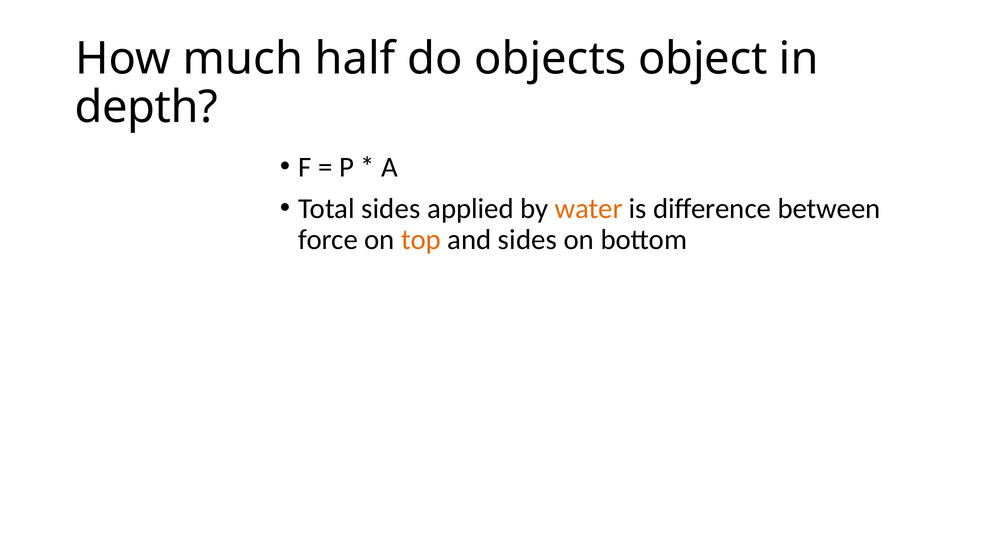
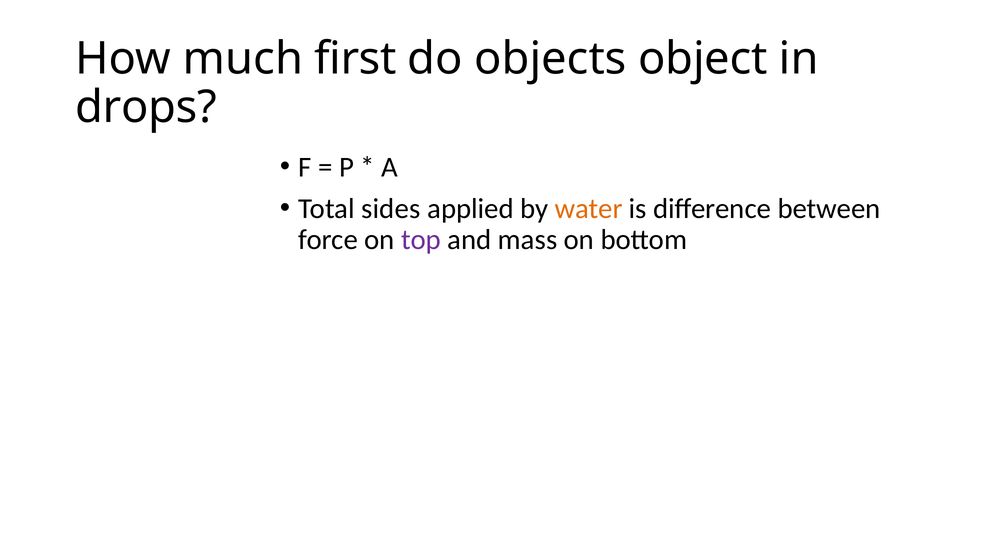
half: half -> first
depth: depth -> drops
top colour: orange -> purple
and sides: sides -> mass
